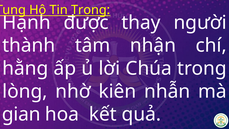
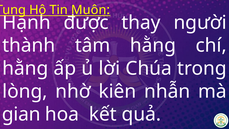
Tin Trong: Trong -> Muôn
tâm nhận: nhận -> hằng
